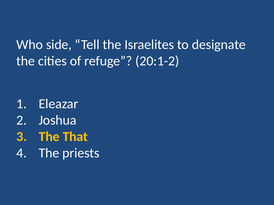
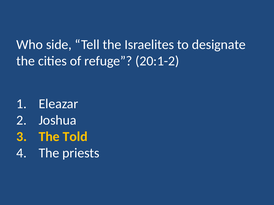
That: That -> Told
